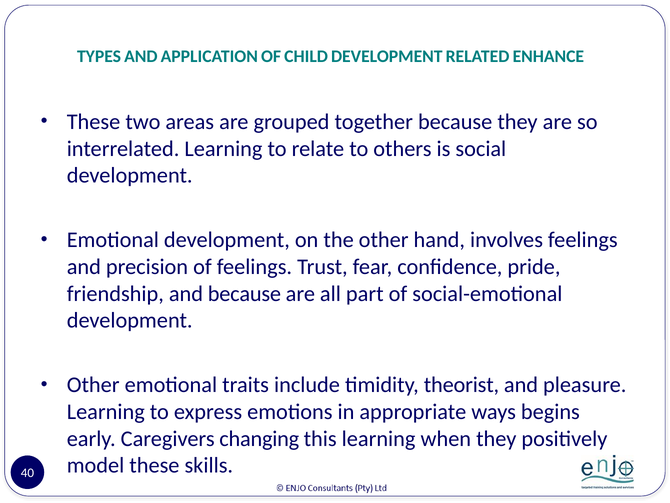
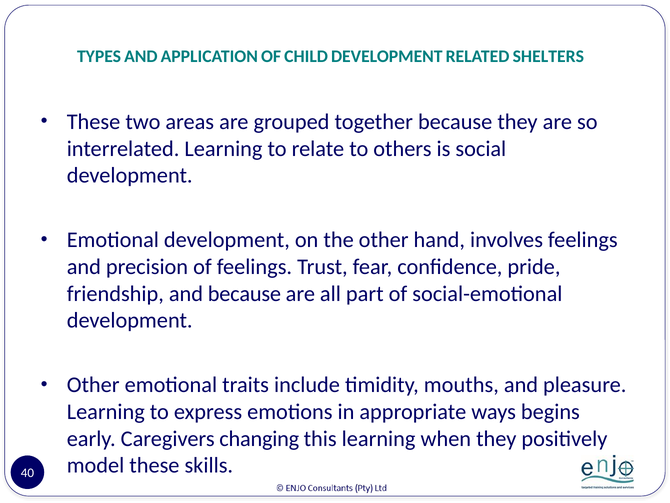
ENHANCE: ENHANCE -> SHELTERS
theorist: theorist -> mouths
